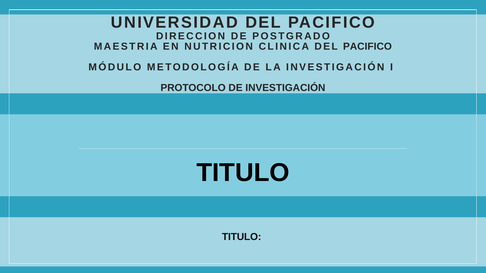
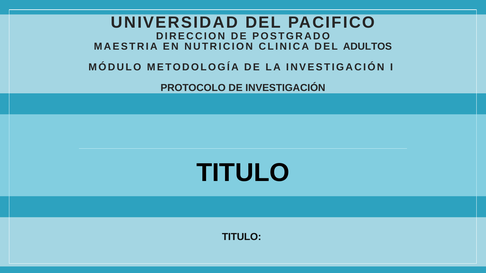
CLINICA DEL PACIFICO: PACIFICO -> ADULTOS
